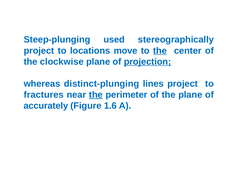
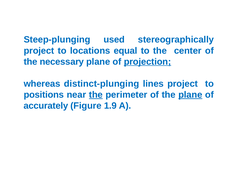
move: move -> equal
the at (160, 51) underline: present -> none
clockwise: clockwise -> necessary
fractures: fractures -> positions
plane at (190, 95) underline: none -> present
1.6: 1.6 -> 1.9
